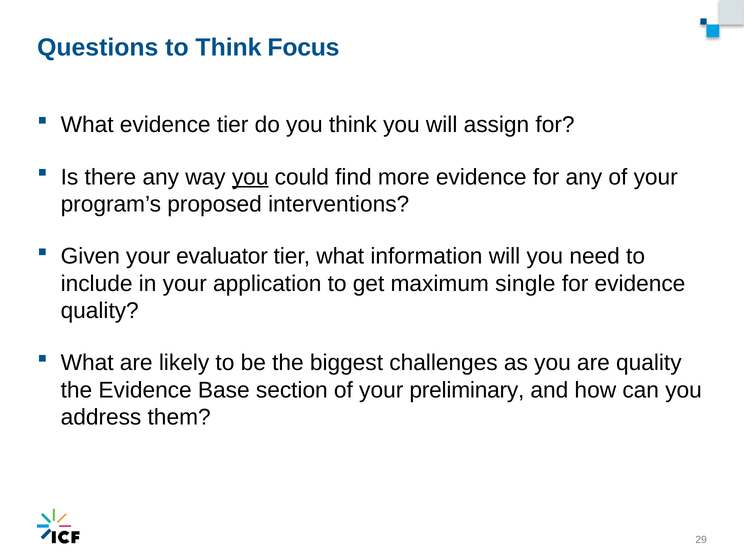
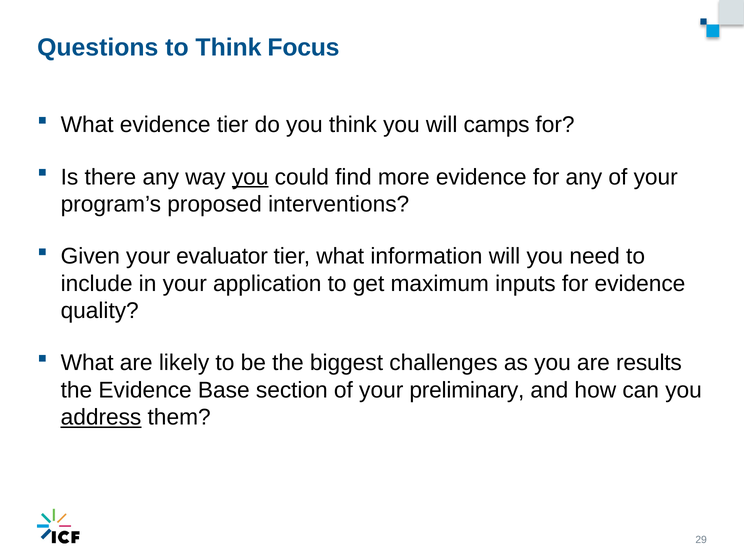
assign: assign -> camps
single: single -> inputs
are quality: quality -> results
address underline: none -> present
